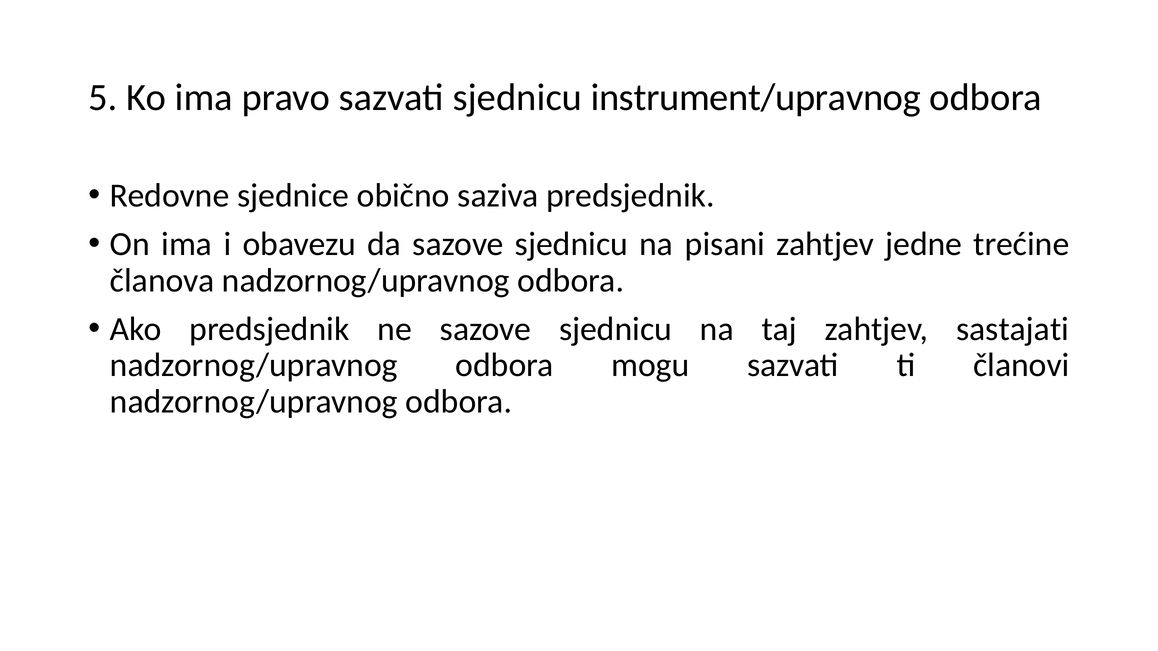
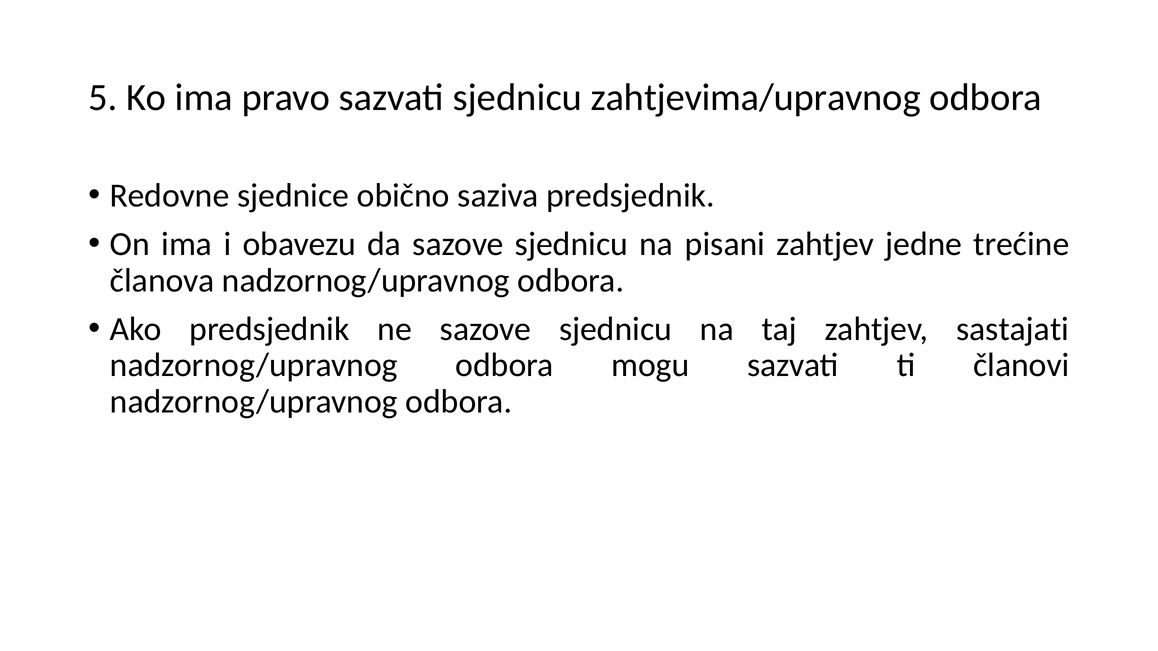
instrument/upravnog: instrument/upravnog -> zahtjevima/upravnog
